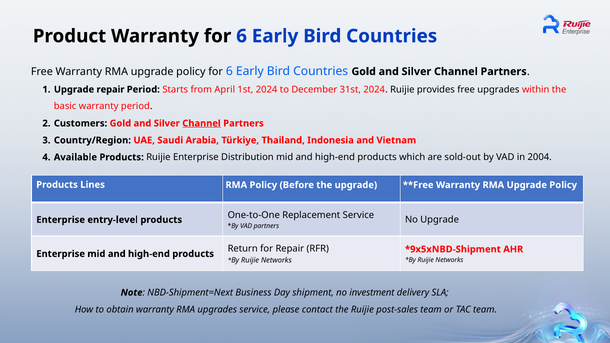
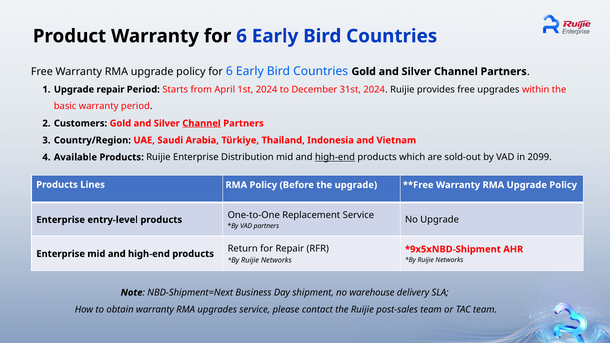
high-end at (335, 157) underline: none -> present
2004: 2004 -> 2099
investment: investment -> warehouse
